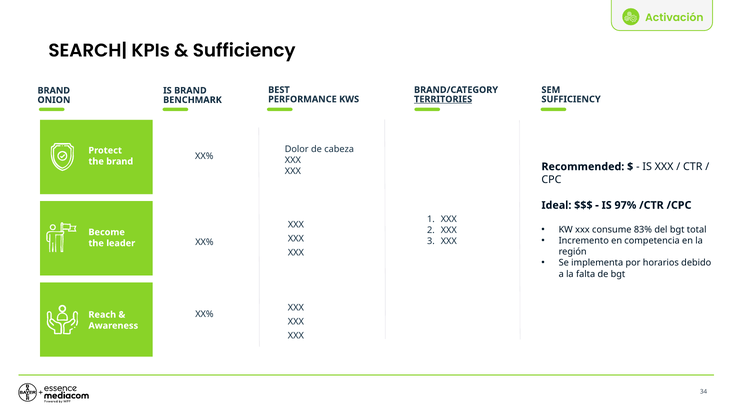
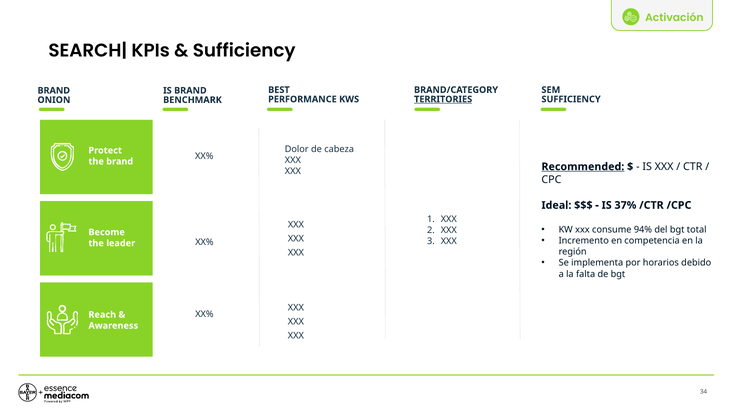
Recommended underline: none -> present
97%: 97% -> 37%
83%: 83% -> 94%
